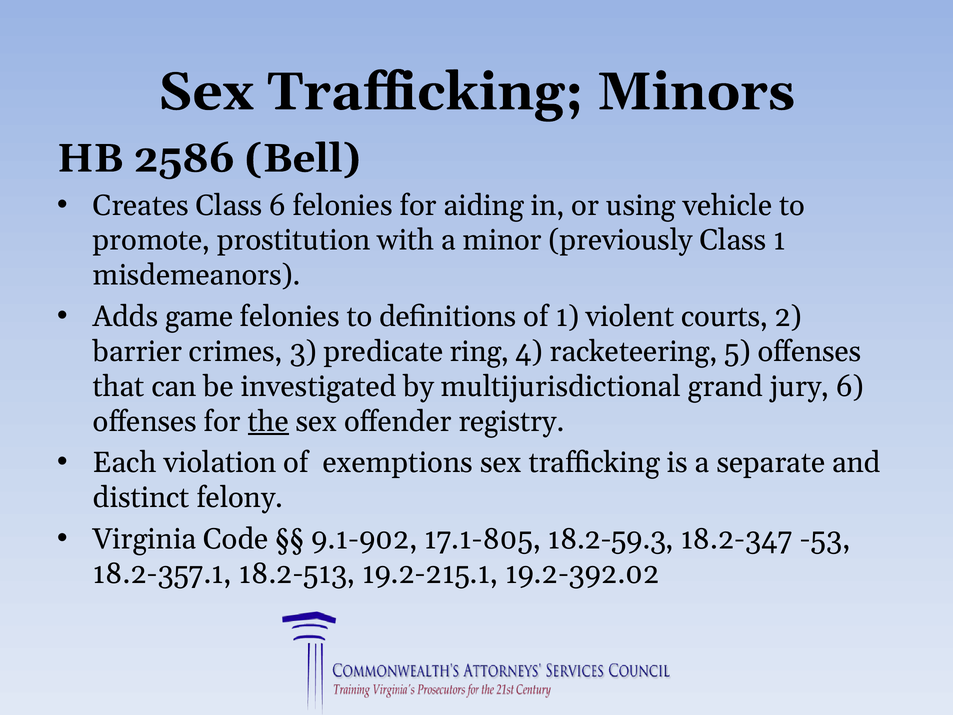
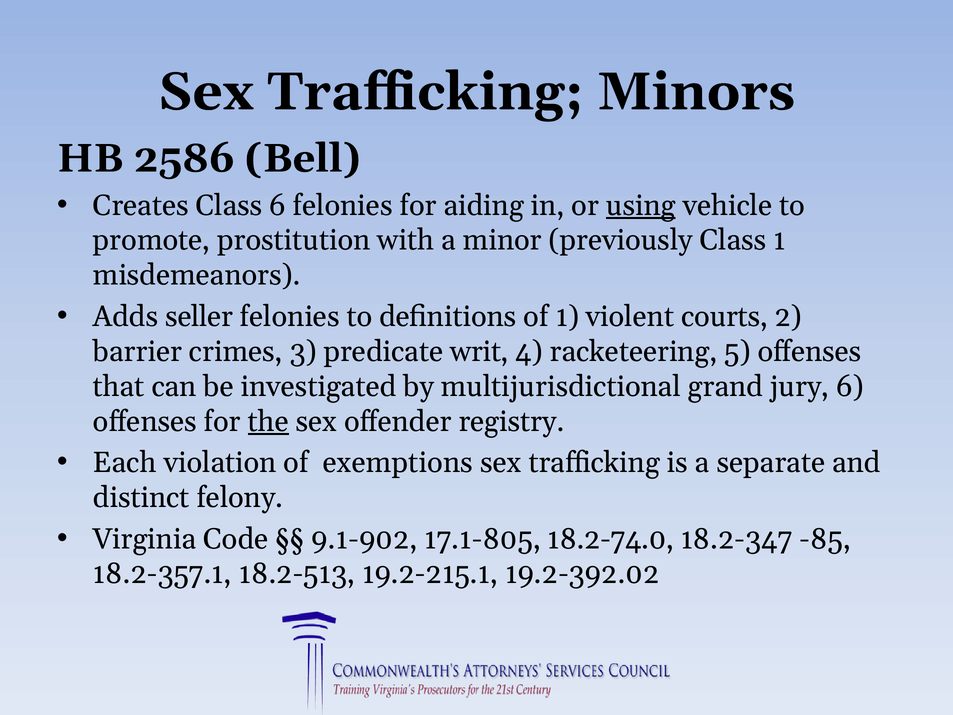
using underline: none -> present
game: game -> seller
ring: ring -> writ
18.2-59.3: 18.2-59.3 -> 18.2-74.0
-53: -53 -> -85
